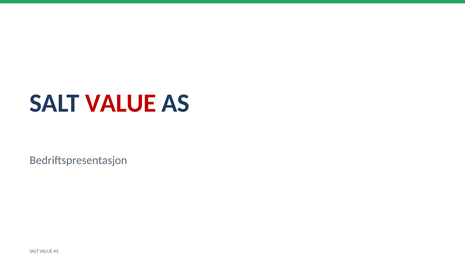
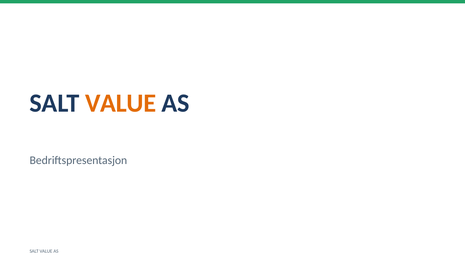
VALUE at (121, 103) colour: red -> orange
